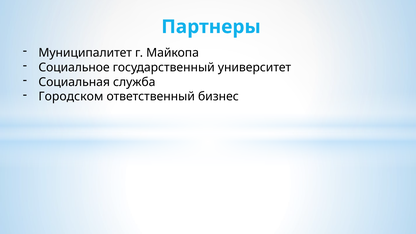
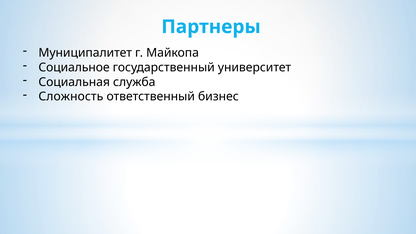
Городском: Городском -> Сложность
